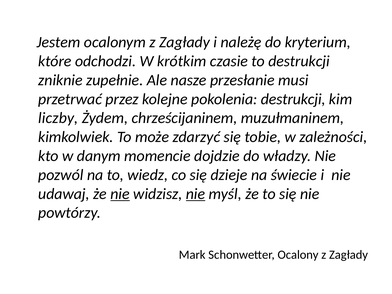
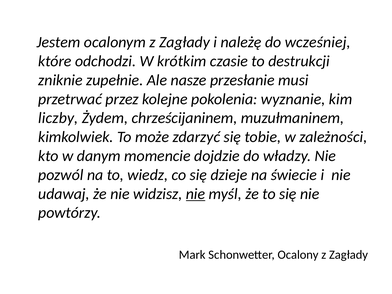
kryterium: kryterium -> wcześniej
pokolenia destrukcji: destrukcji -> wyznanie
nie at (120, 194) underline: present -> none
